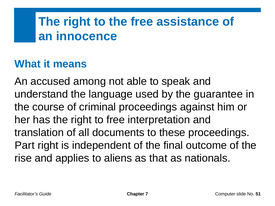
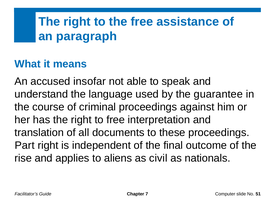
innocence: innocence -> paragraph
among: among -> insofar
that: that -> civil
